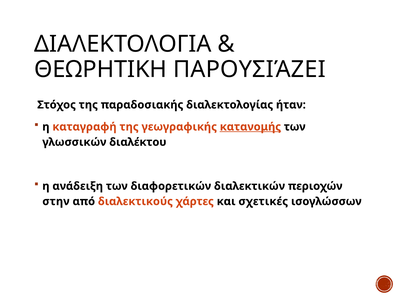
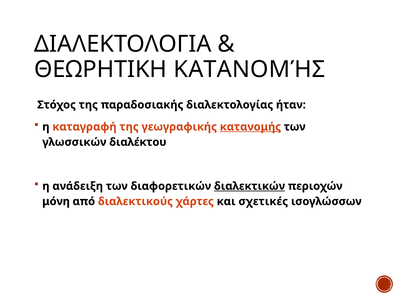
ΘΕΩΡΗΤΙΚΗ ΠΑΡΟΥΣΙΆΖΕΙ: ΠΑΡΟΥΣΙΆΖΕΙ -> ΚΑΤΑΝΟΜΉΣ
διαλεκτικών underline: none -> present
στην: στην -> μόνη
